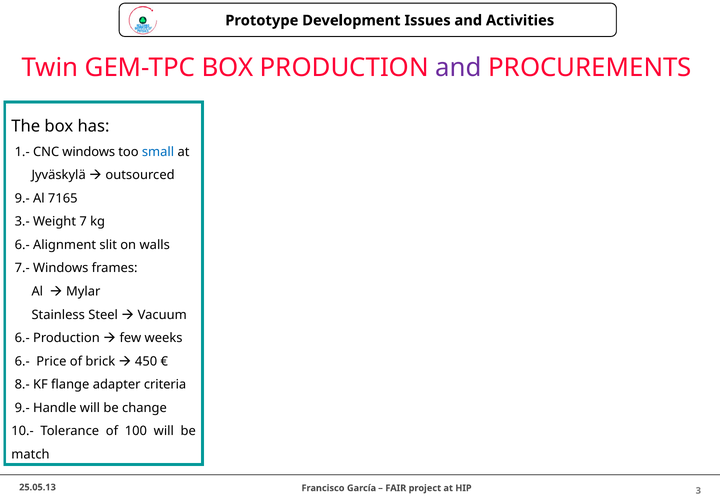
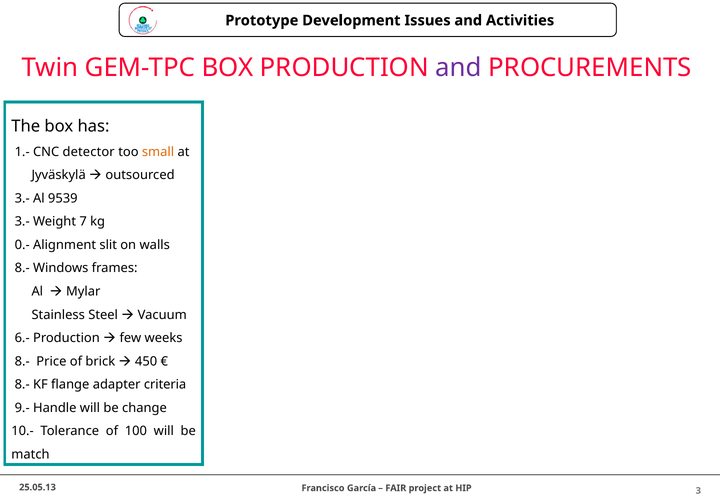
CNC windows: windows -> detector
small colour: blue -> orange
9.- at (22, 198): 9.- -> 3.-
7165: 7165 -> 9539
6.- at (22, 245): 6.- -> 0.-
7.- at (22, 268): 7.- -> 8.-
6.- at (22, 361): 6.- -> 8.-
